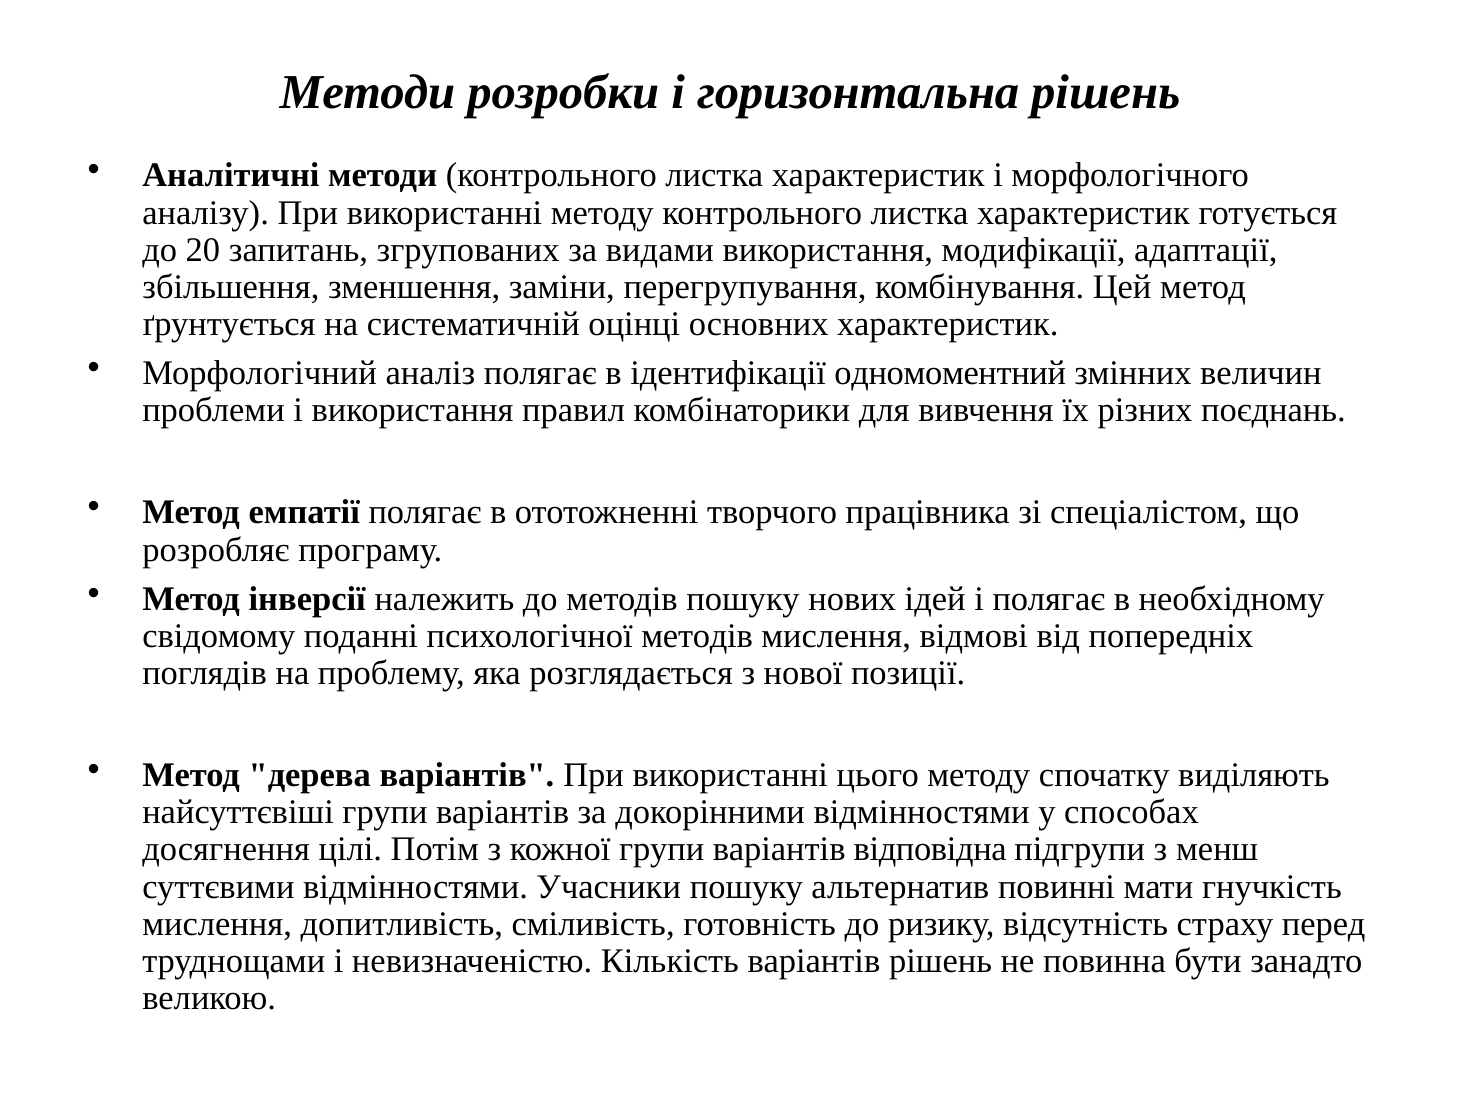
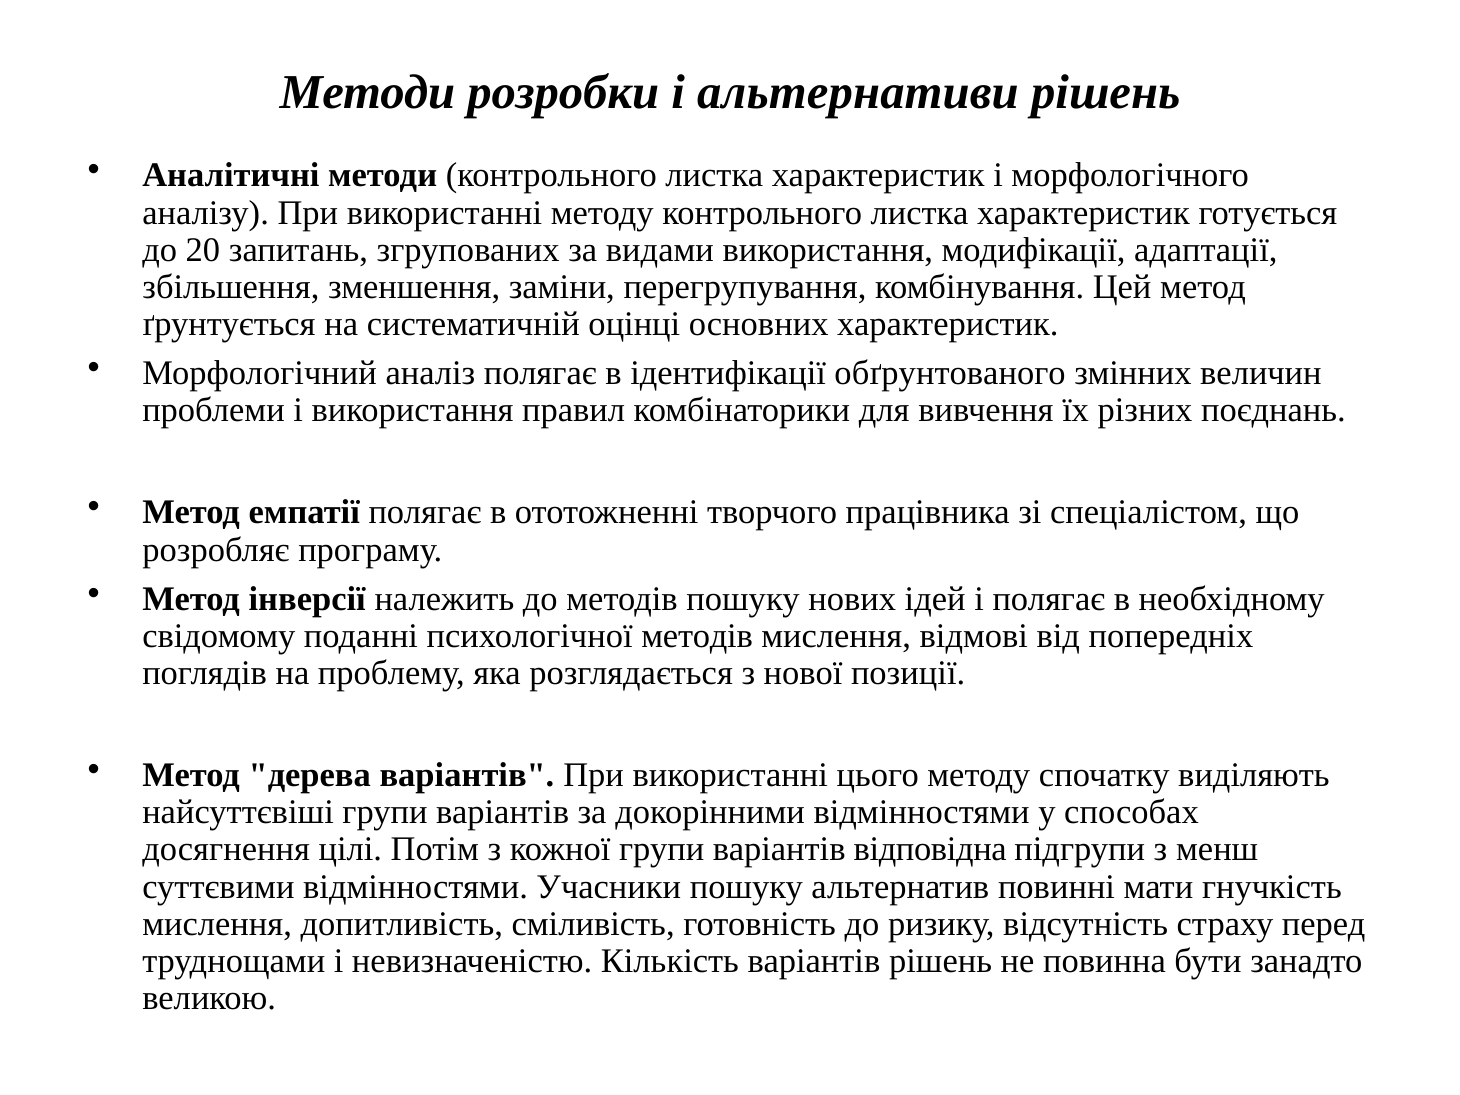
горизонтальна: горизонтальна -> альтернативи
одномоментний: одномоментний -> обґрунтованого
